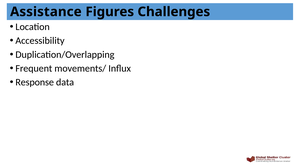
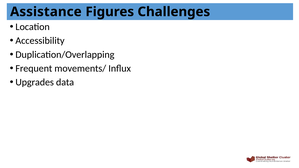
Response: Response -> Upgrades
